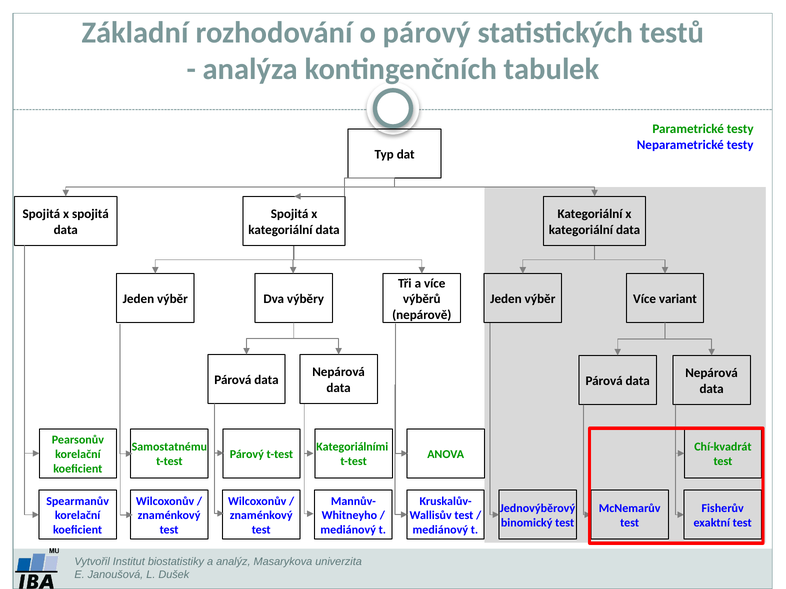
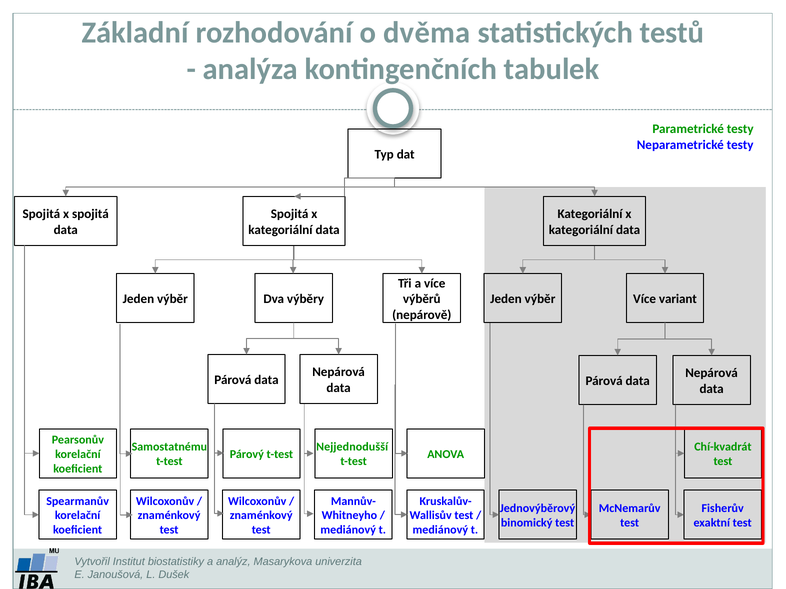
o párový: párový -> dvěma
Kategoriálními: Kategoriálními -> Nejjednodušší
